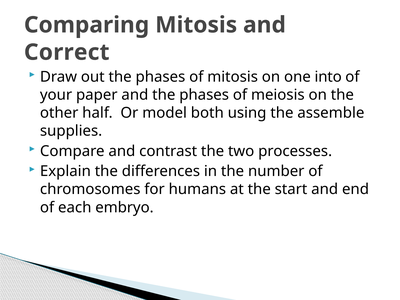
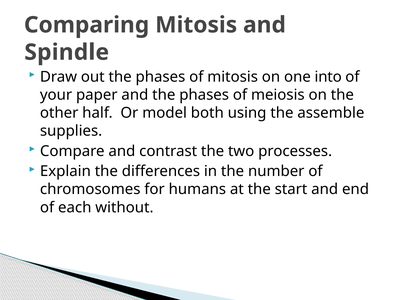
Correct: Correct -> Spindle
embryo: embryo -> without
